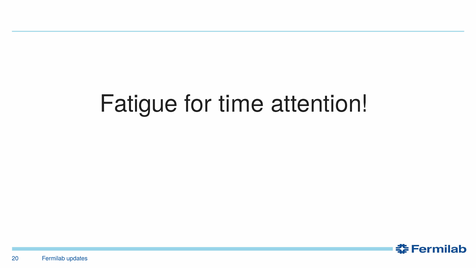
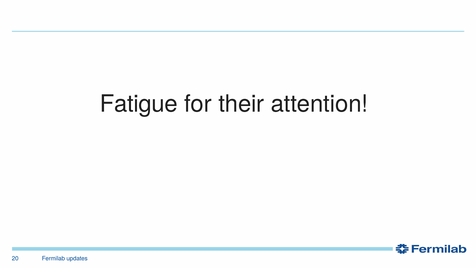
time: time -> their
